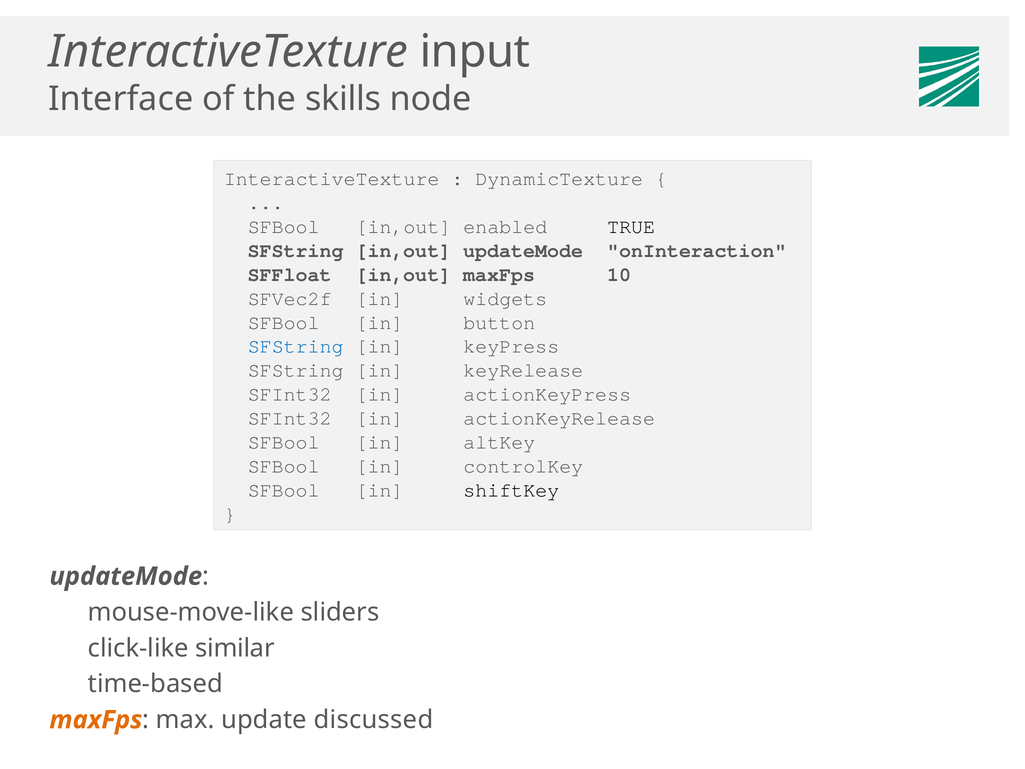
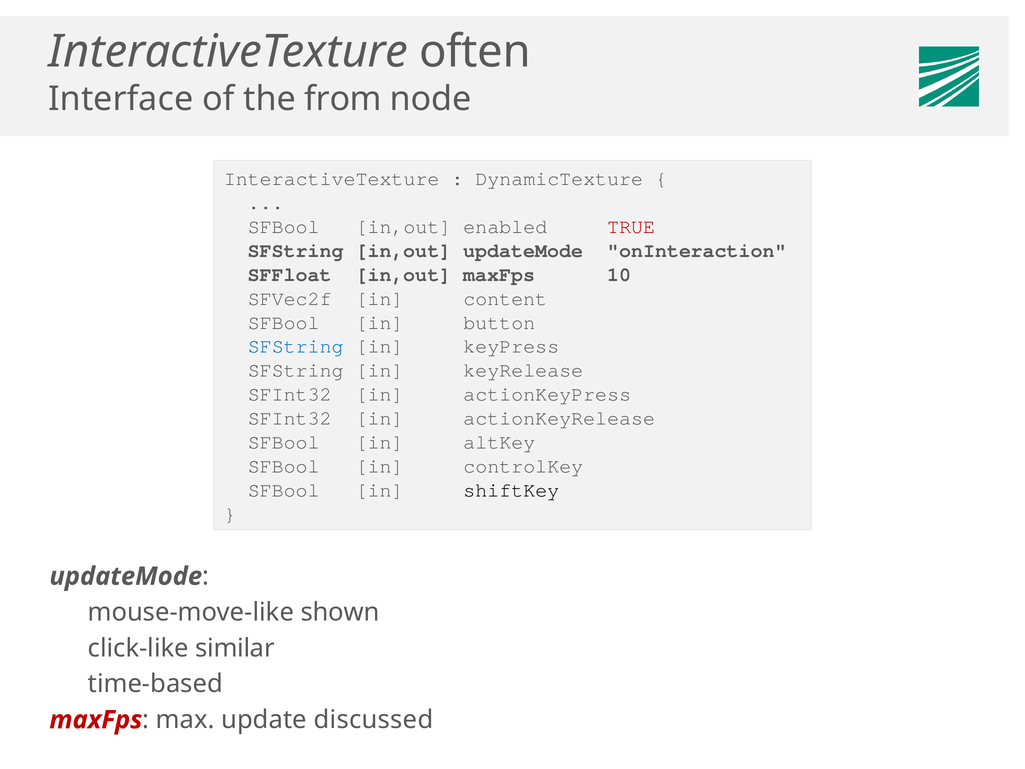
input: input -> often
skills: skills -> from
TRUE colour: black -> red
widgets: widgets -> content
sliders: sliders -> shown
maxFps at (96, 720) colour: orange -> red
